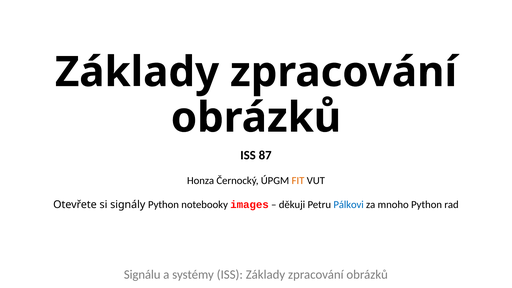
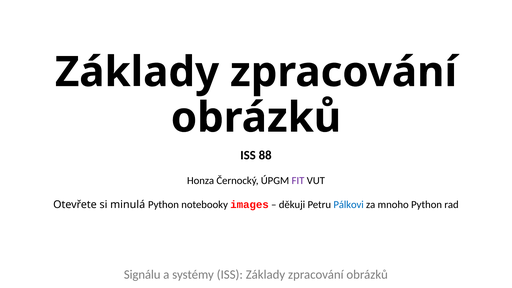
87: 87 -> 88
FIT colour: orange -> purple
signály: signály -> minulá
